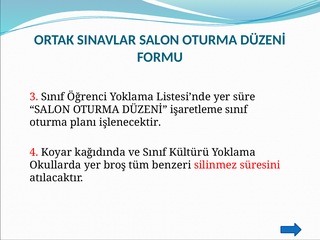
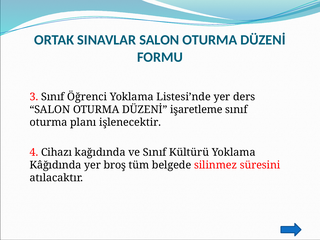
süre: süre -> ders
Koyar: Koyar -> Cihazı
Okullarda: Okullarda -> Kâğıdında
benzeri: benzeri -> belgede
